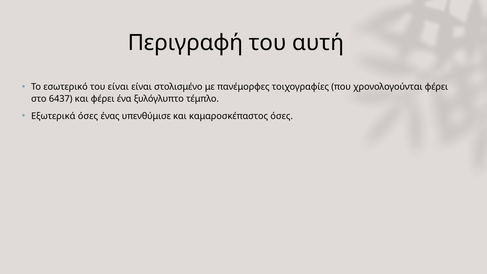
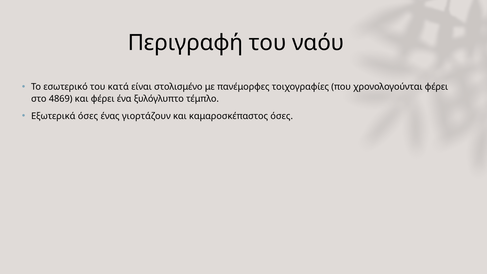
αυτή: αυτή -> ναόυ
του είναι: είναι -> κατά
6437: 6437 -> 4869
υπενθύμισε: υπενθύμισε -> γιορτάζουν
